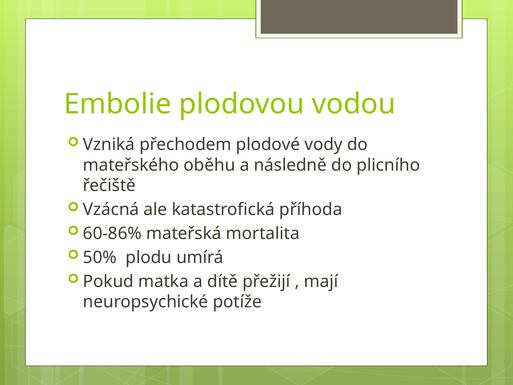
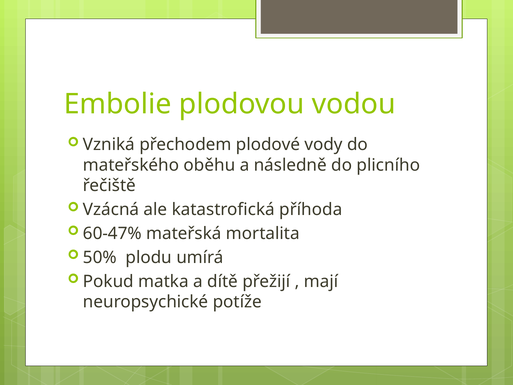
60-86%: 60-86% -> 60-47%
